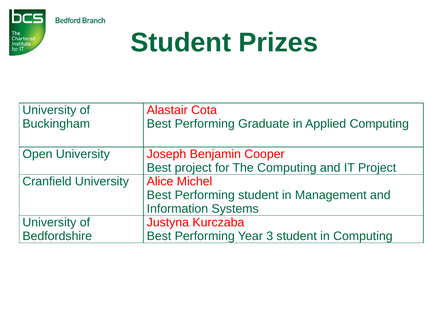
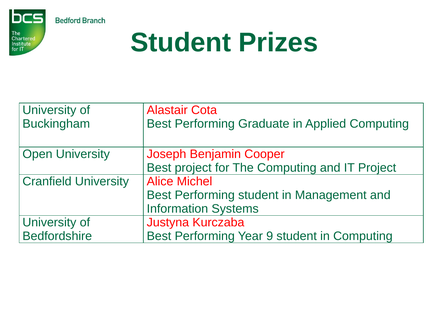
3: 3 -> 9
